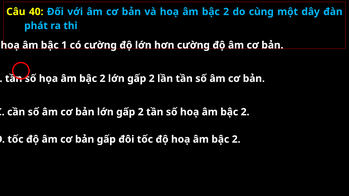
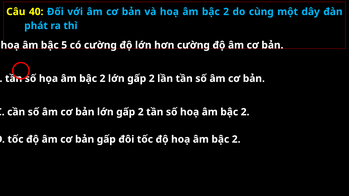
1: 1 -> 5
